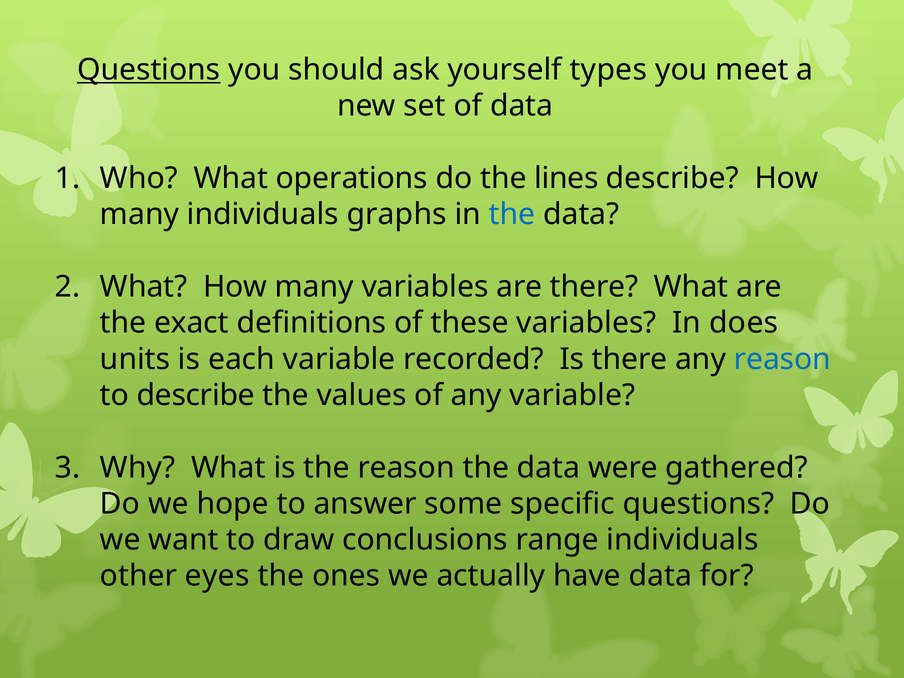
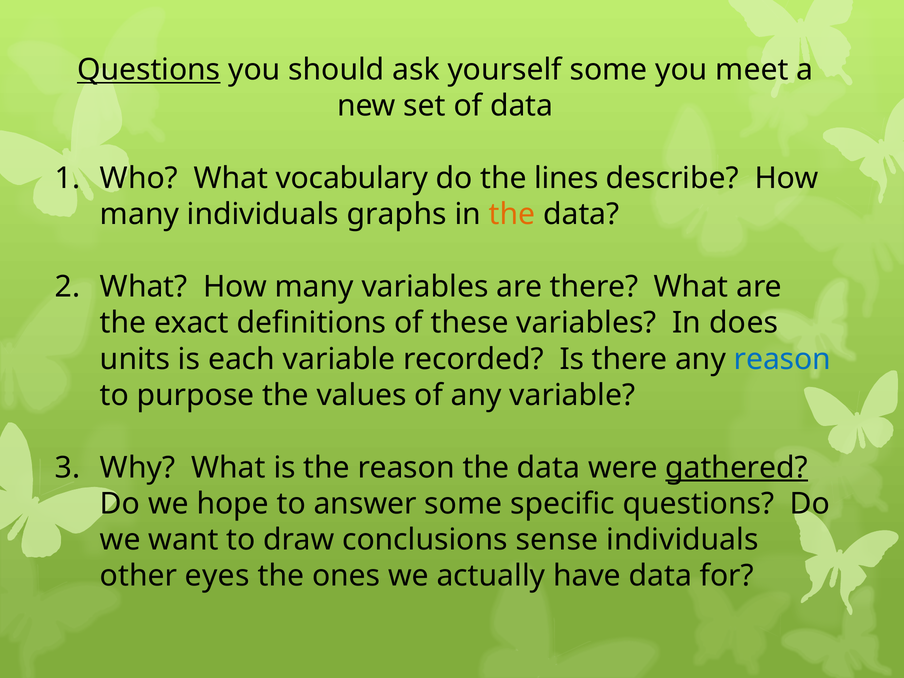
yourself types: types -> some
operations: operations -> vocabulary
the at (512, 214) colour: blue -> orange
to describe: describe -> purpose
gathered underline: none -> present
range: range -> sense
